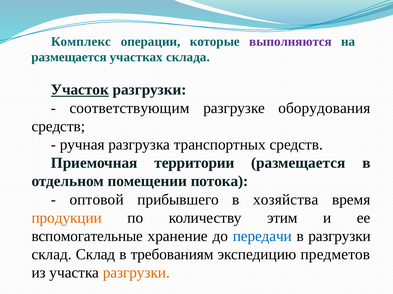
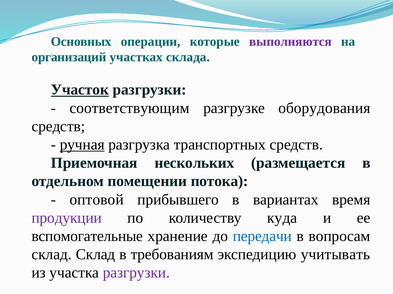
Комплекс: Комплекс -> Основных
размещается at (69, 57): размещается -> организаций
ручная underline: none -> present
территории: территории -> нескольких
хозяйства: хозяйства -> вариантах
продукции colour: orange -> purple
этим: этим -> куда
в разгрузки: разгрузки -> вопросам
предметов: предметов -> учитывать
разгрузки at (136, 273) colour: orange -> purple
